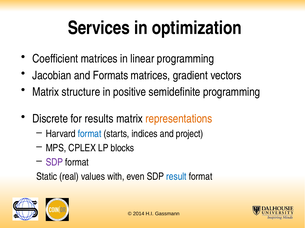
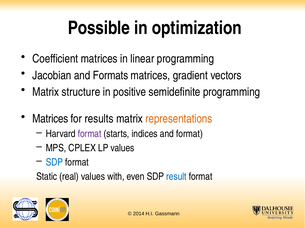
Services: Services -> Possible
Discrete at (50, 119): Discrete -> Matrices
format at (90, 134) colour: blue -> purple
and project: project -> format
LP blocks: blocks -> values
SDP at (54, 163) colour: purple -> blue
